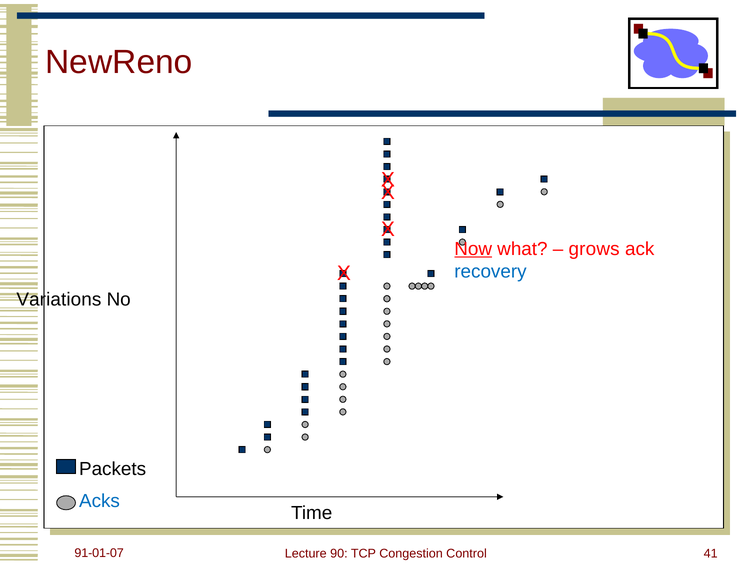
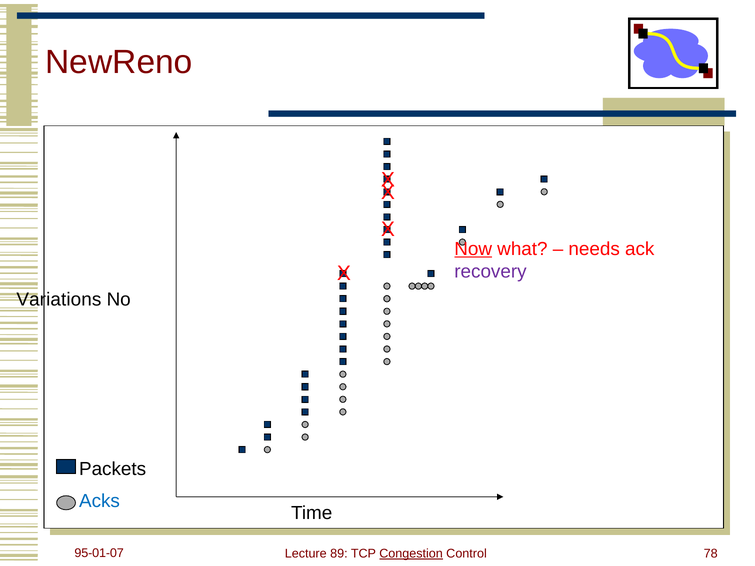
grows: grows -> needs
recovery colour: blue -> purple
91-01-07: 91-01-07 -> 95-01-07
90: 90 -> 89
Congestion underline: none -> present
41: 41 -> 78
